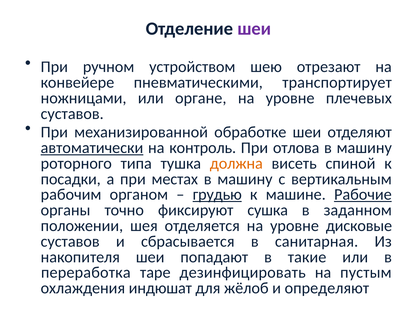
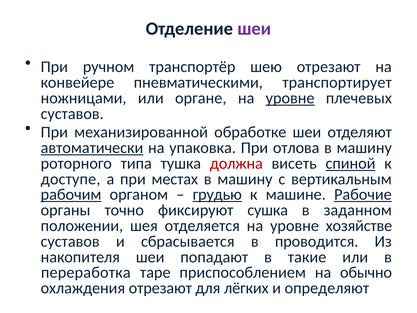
устройством: устройством -> транспортёр
уровне at (290, 98) underline: none -> present
контроль: контроль -> упаковка
должна colour: orange -> red
спиной underline: none -> present
посадки: посадки -> доступе
рабочим underline: none -> present
дисковые: дисковые -> хозяйстве
санитарная: санитарная -> проводится
дезинфицировать: дезинфицировать -> приспособлением
пустым: пустым -> обычно
охлаждения индюшат: индюшат -> отрезают
жёлоб: жёлоб -> лёгких
